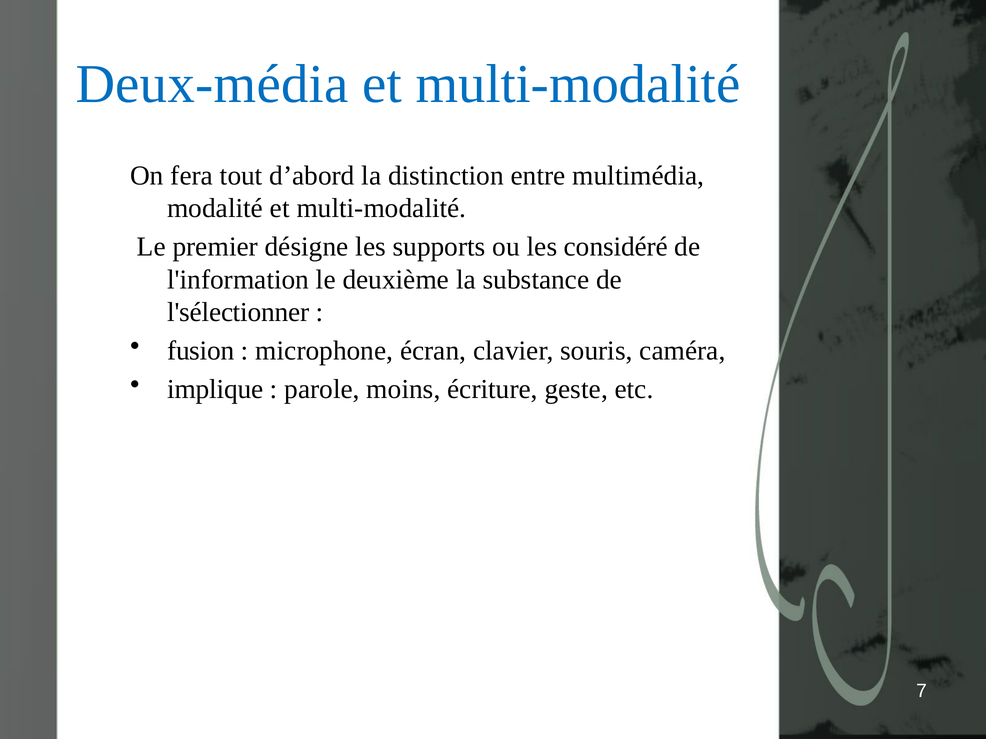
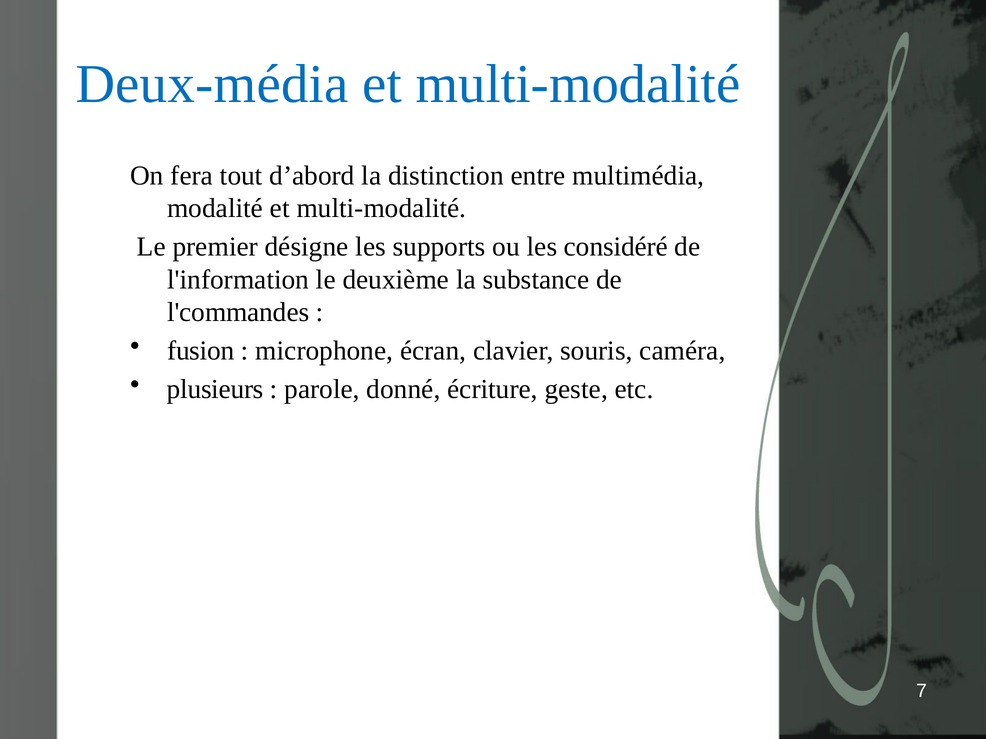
l'sélectionner: l'sélectionner -> l'commandes
implique: implique -> plusieurs
moins: moins -> donné
